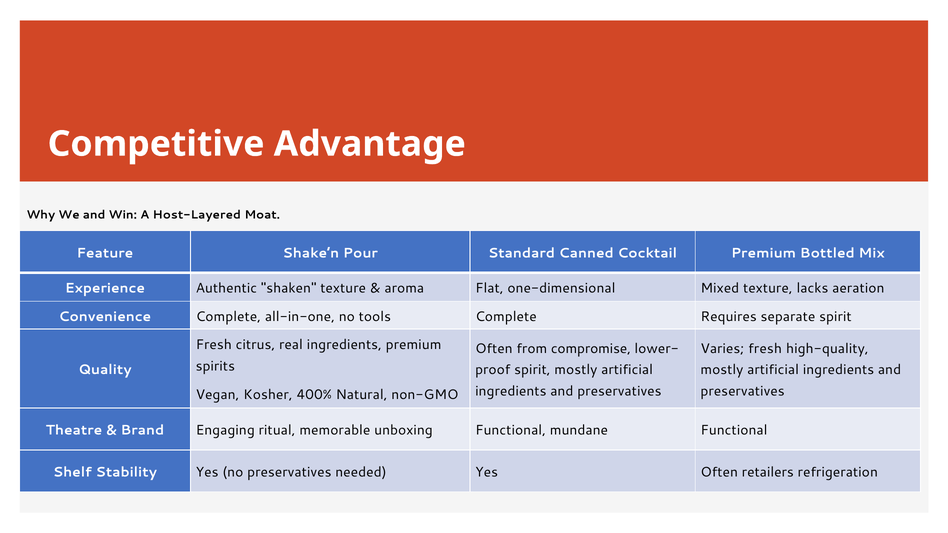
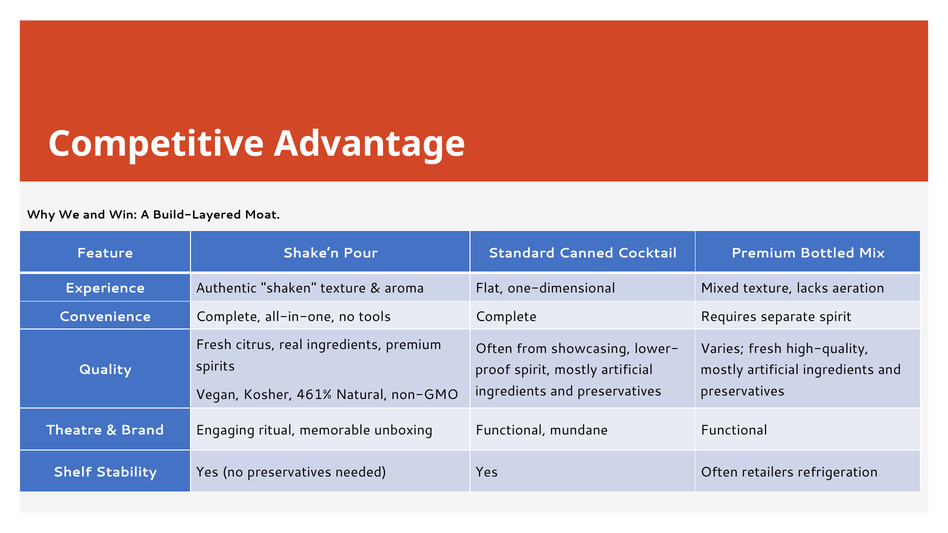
Host-Layered: Host-Layered -> Build-Layered
compromise: compromise -> showcasing
400%: 400% -> 461%
